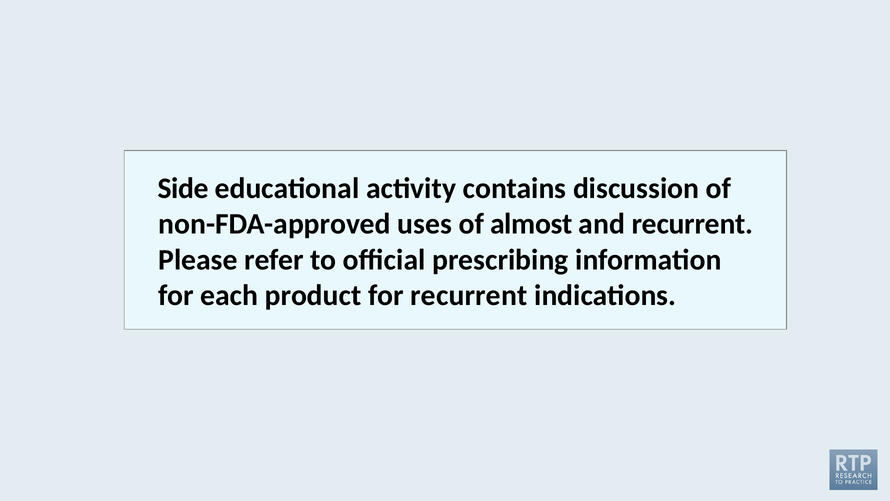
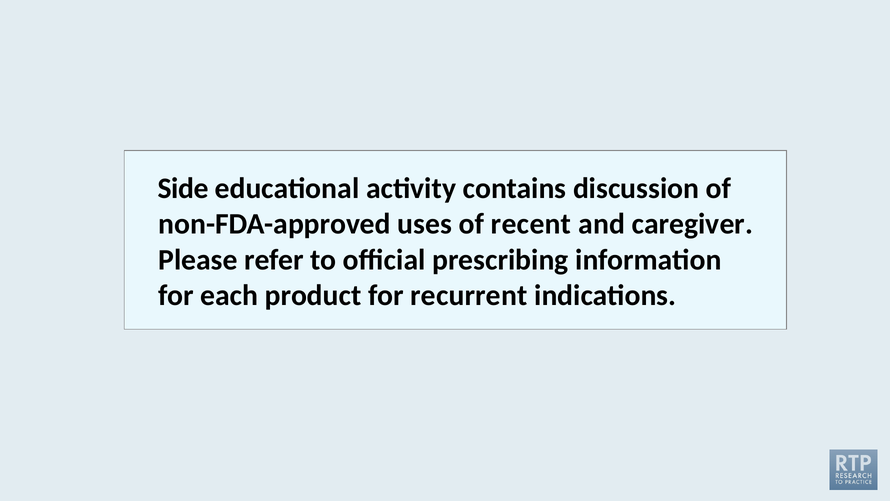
almost: almost -> recent
and recurrent: recurrent -> caregiver
